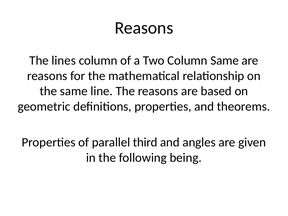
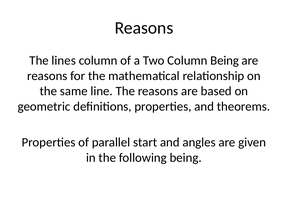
Column Same: Same -> Being
third: third -> start
